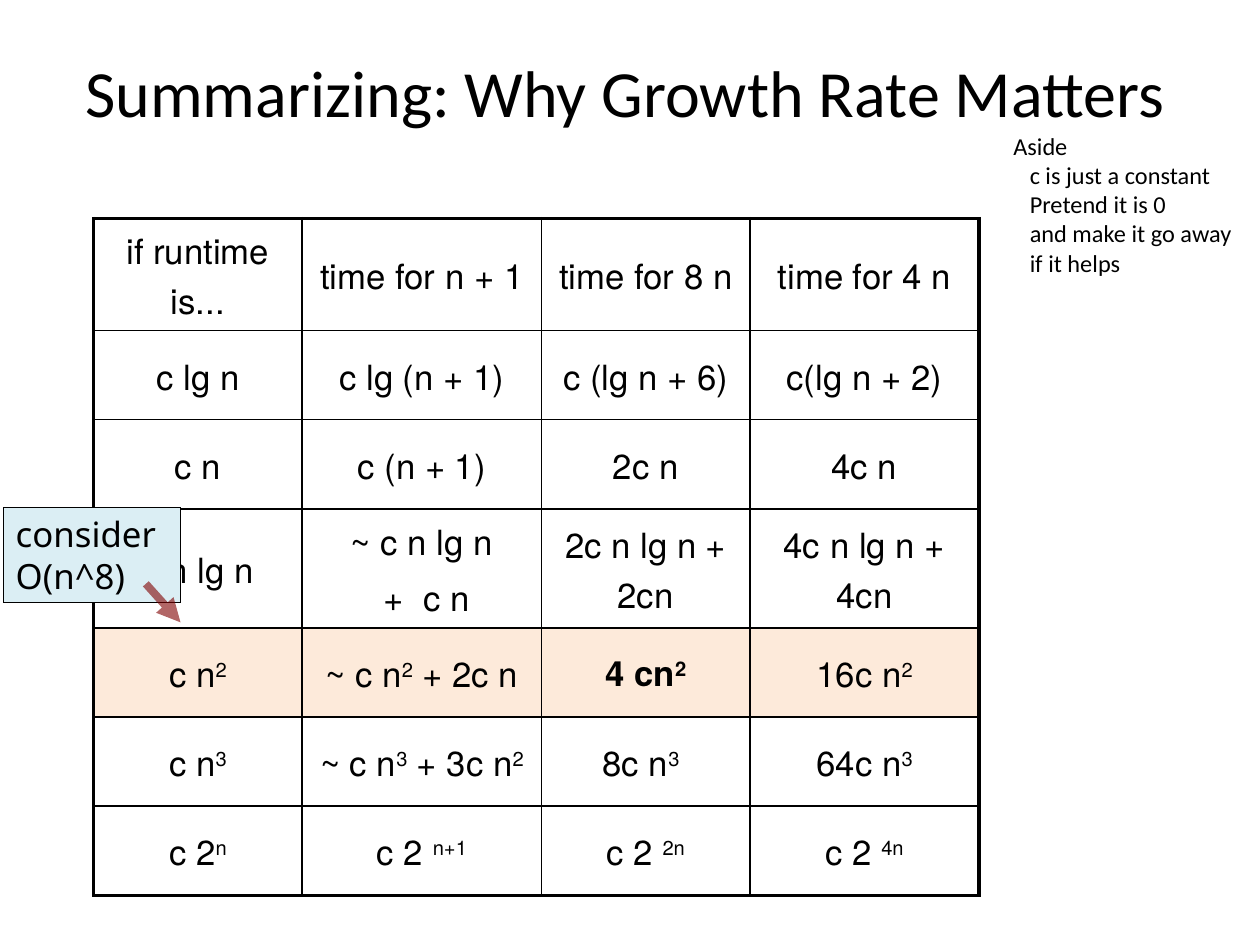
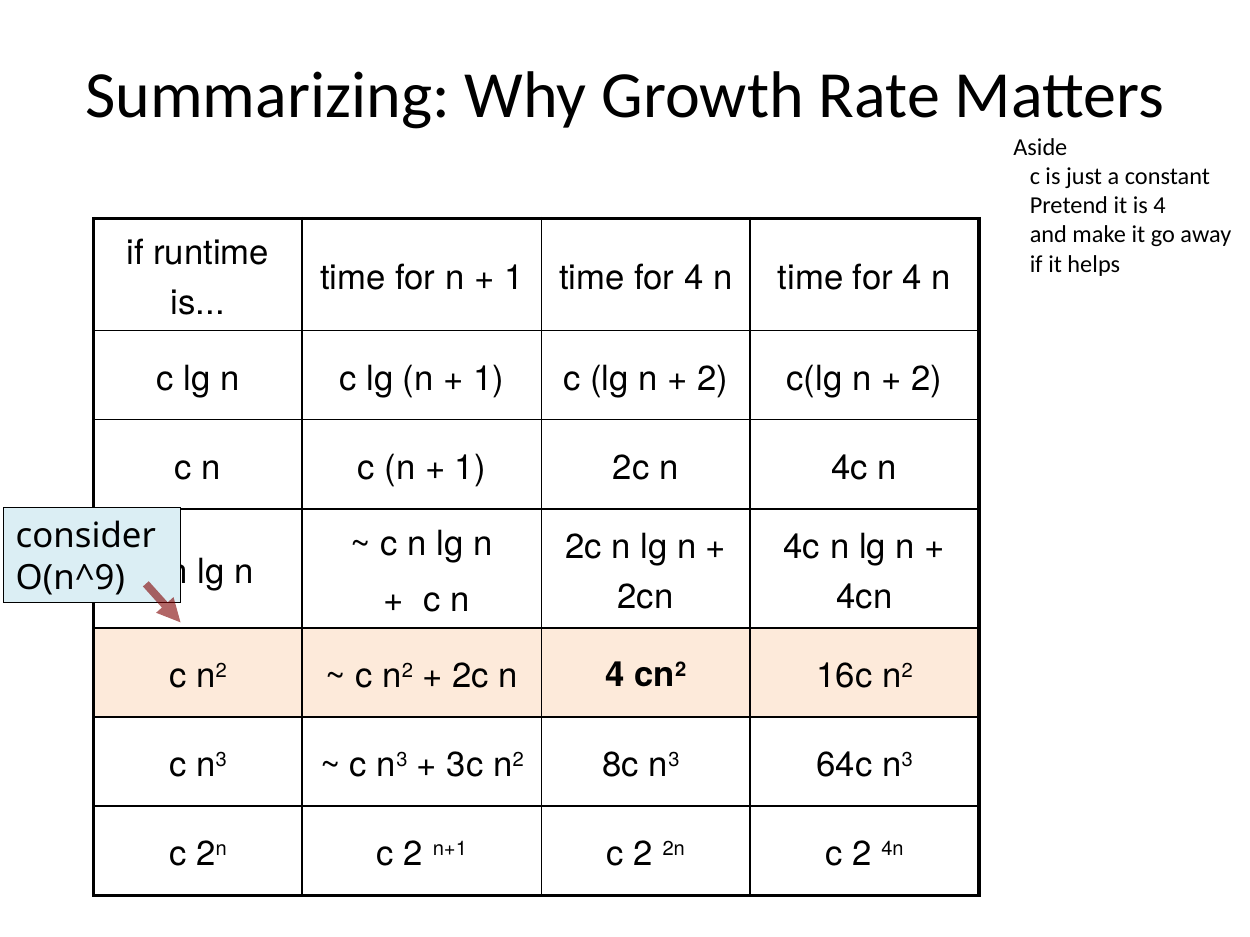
is 0: 0 -> 4
1 time for 8: 8 -> 4
6 at (713, 379): 6 -> 2
O(n^8: O(n^8 -> O(n^9
